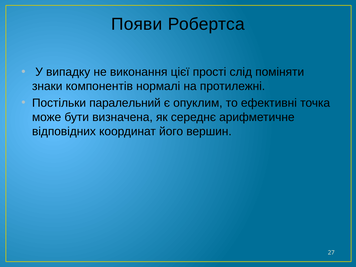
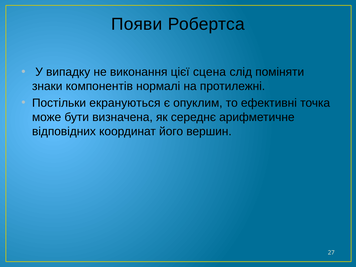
прості: прості -> сцена
паралельний: паралельний -> екрануються
